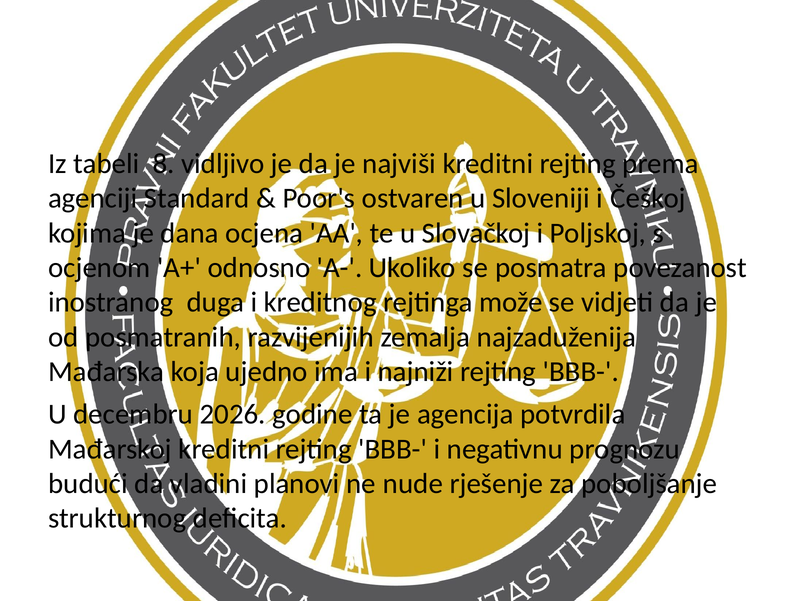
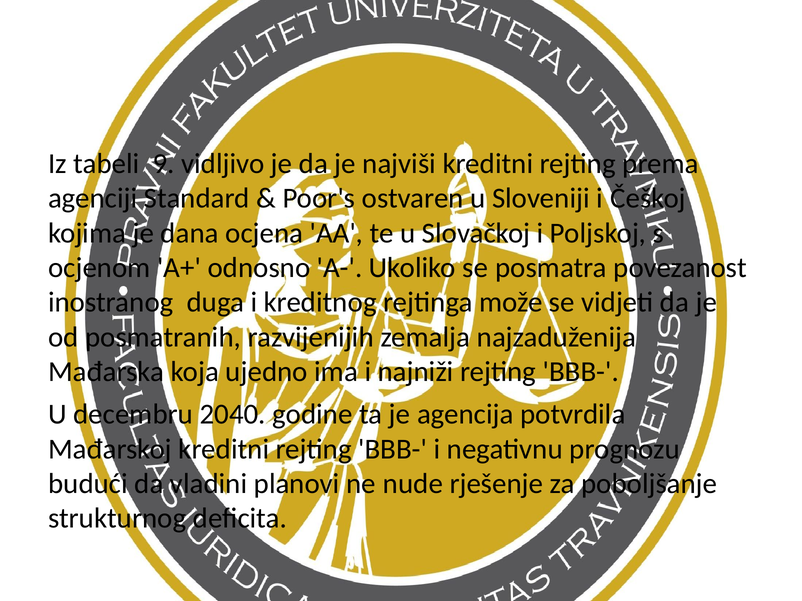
8: 8 -> 9
2026: 2026 -> 2040
